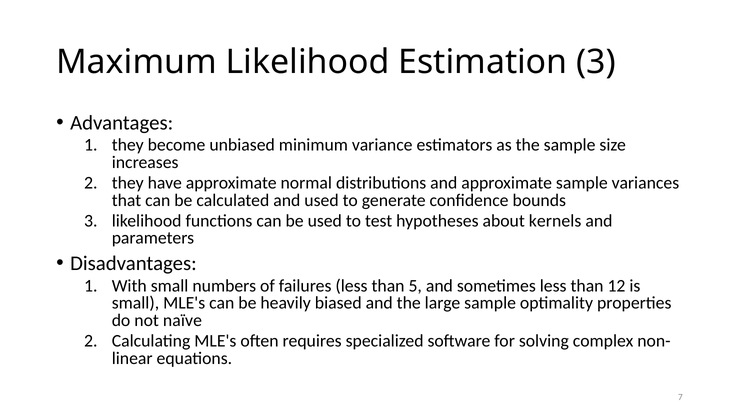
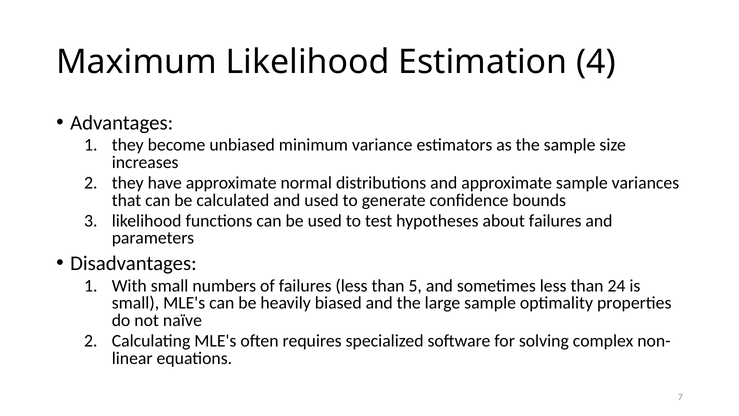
Estimation 3: 3 -> 4
about kernels: kernels -> failures
12: 12 -> 24
